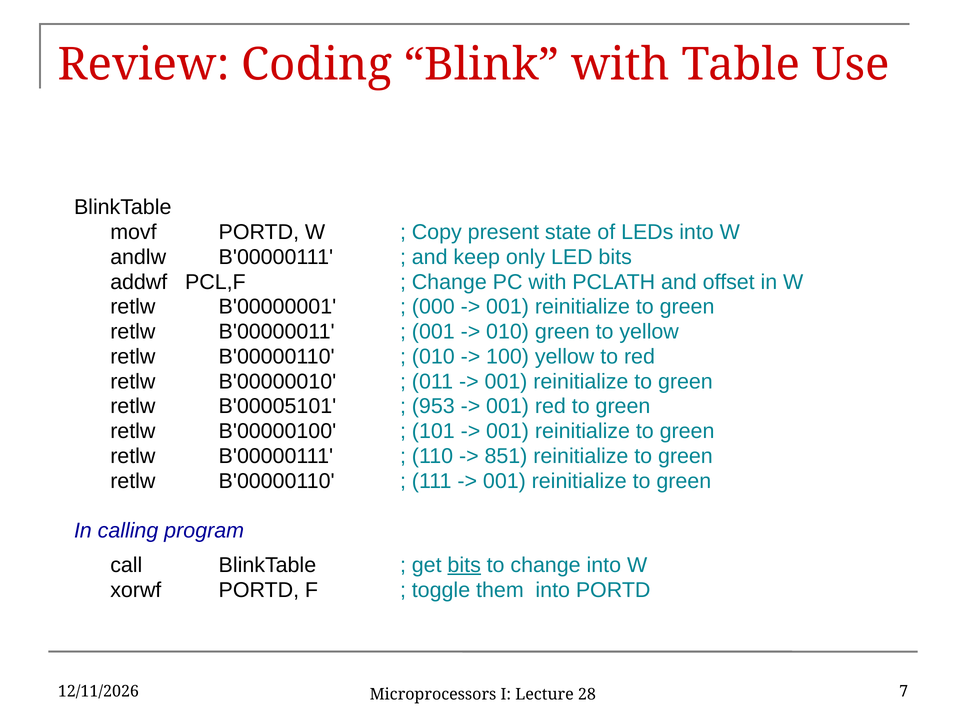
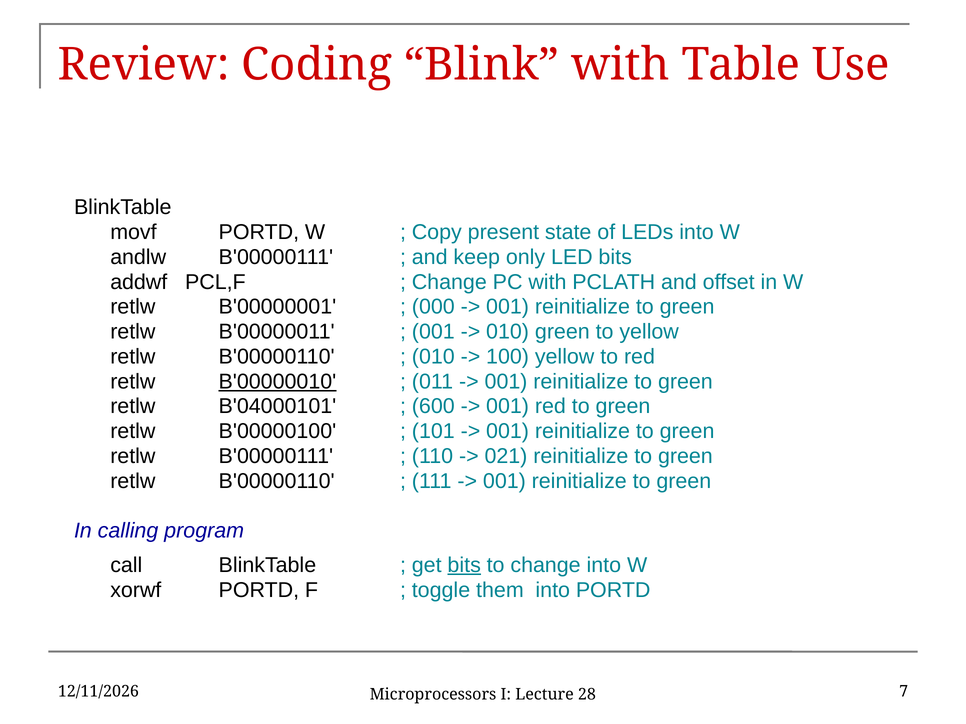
B'00000010 underline: none -> present
B'00005101: B'00005101 -> B'04000101
953: 953 -> 600
851: 851 -> 021
